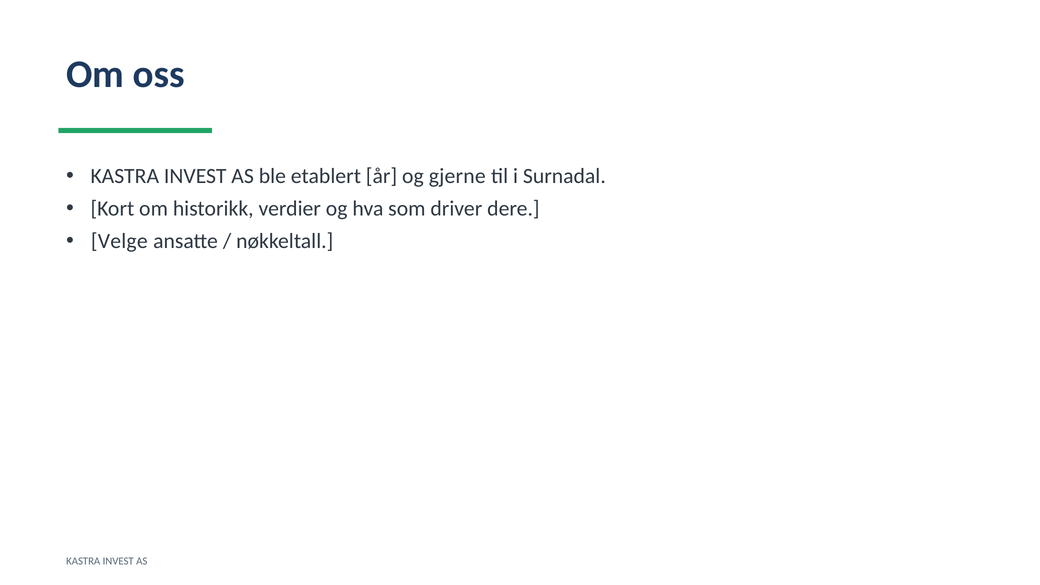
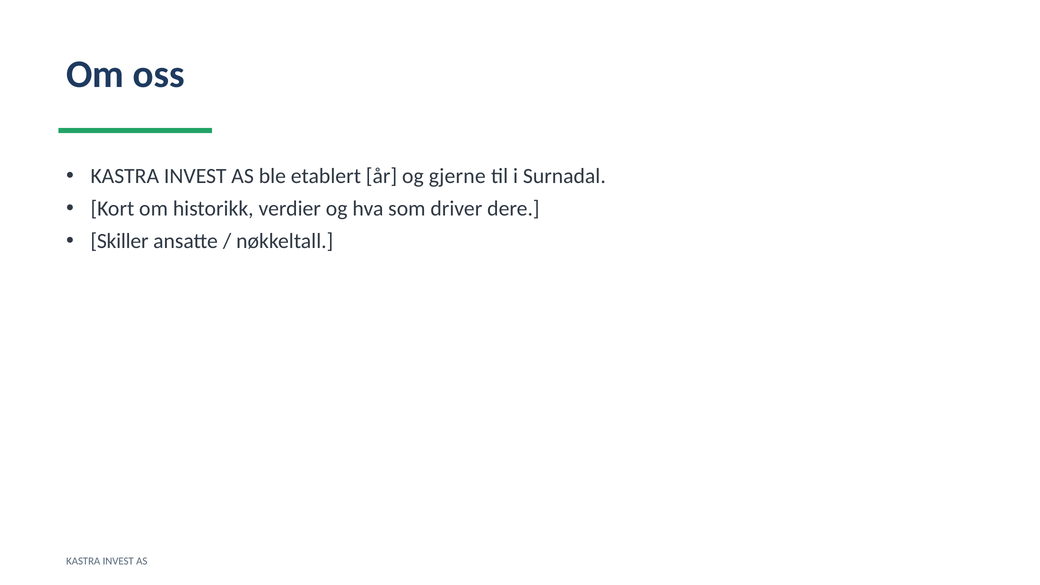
Velge: Velge -> Skiller
